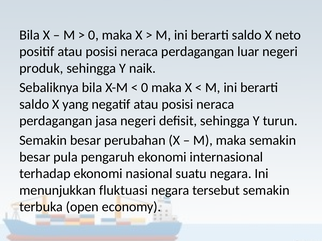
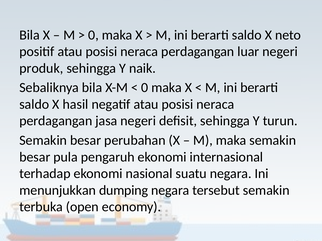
yang: yang -> hasil
fluktuasi: fluktuasi -> dumping
